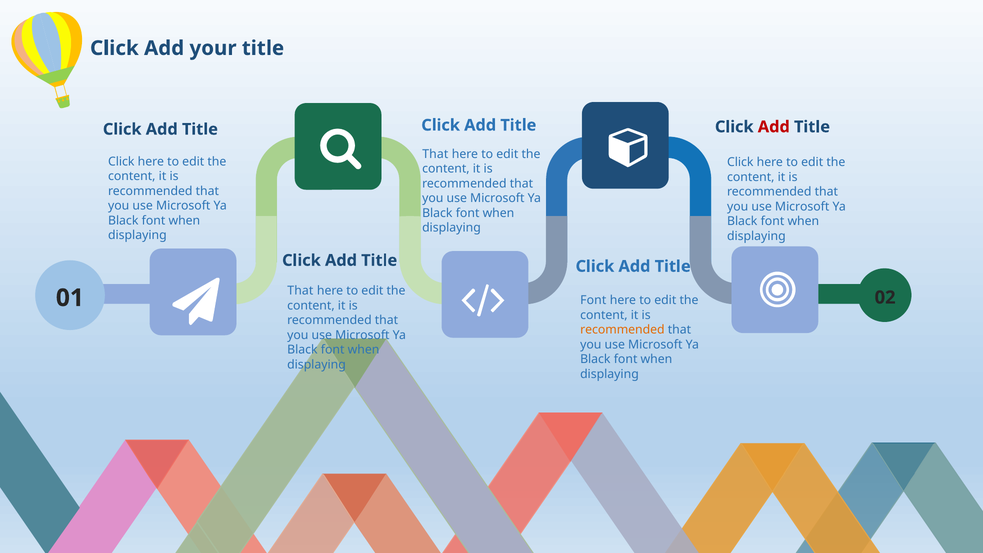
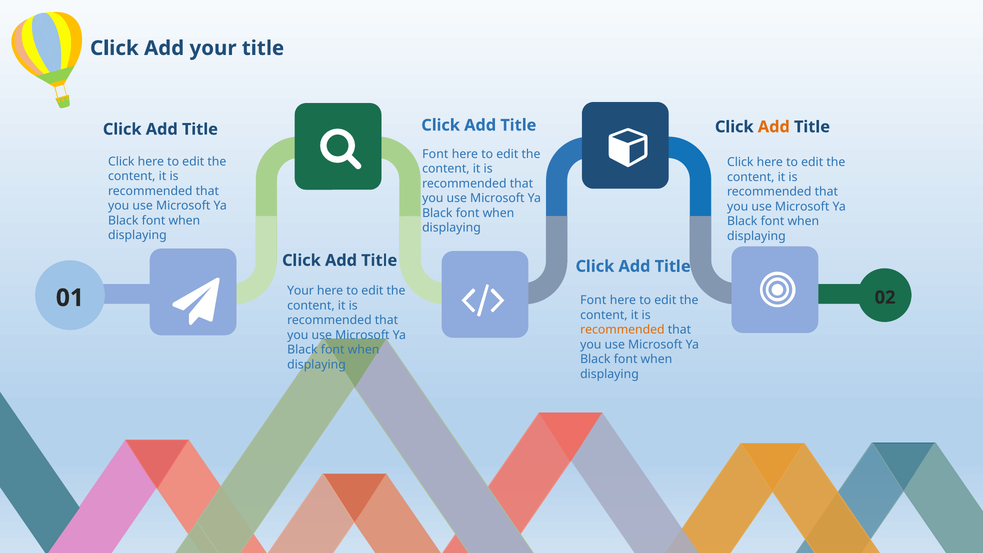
Add at (774, 127) colour: red -> orange
That at (435, 154): That -> Font
That at (300, 291): That -> Your
